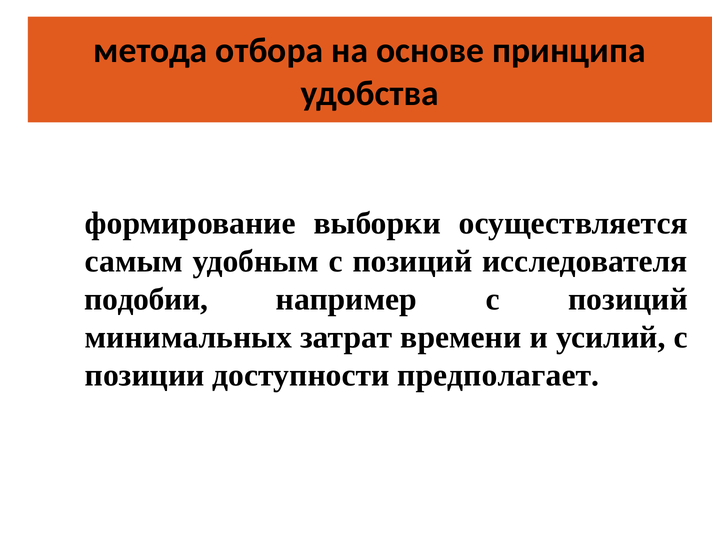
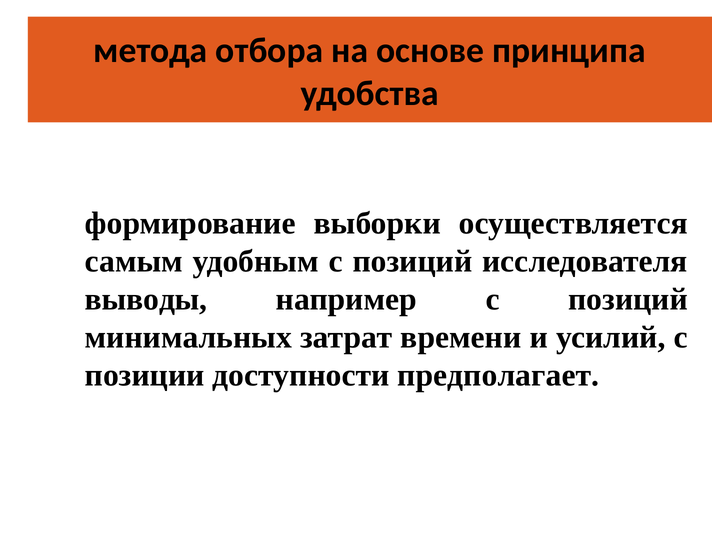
подобии: подобии -> выводы
